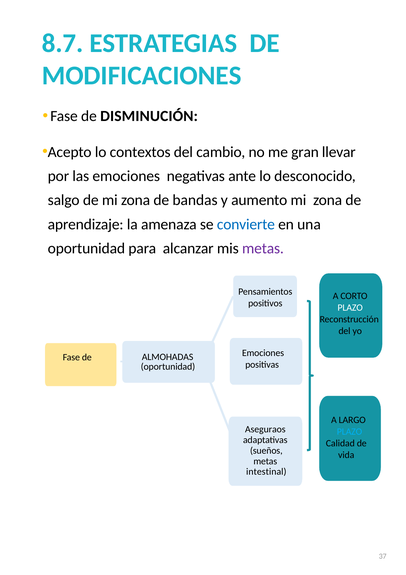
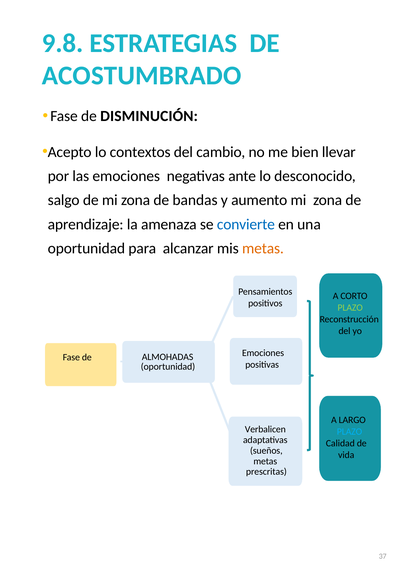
8.7: 8.7 -> 9.8
MODIFICACIONES: MODIFICACIONES -> ACOSTUMBRADO
gran: gran -> bien
metas at (263, 249) colour: purple -> orange
PLAZO at (350, 308) colour: white -> light green
Aseguraos: Aseguraos -> Verbalicen
intestinal: intestinal -> prescritas
